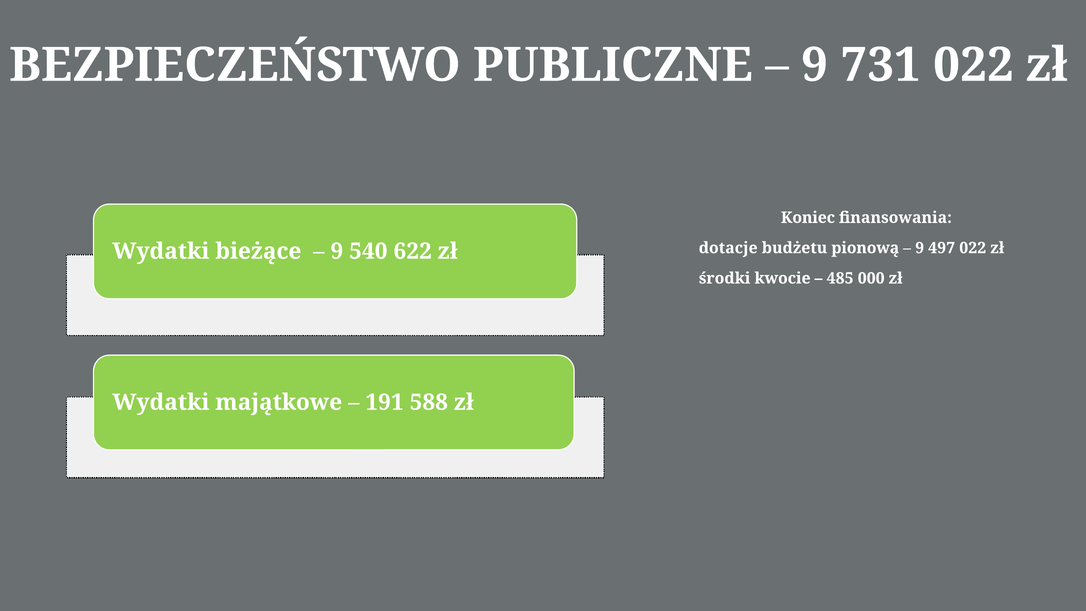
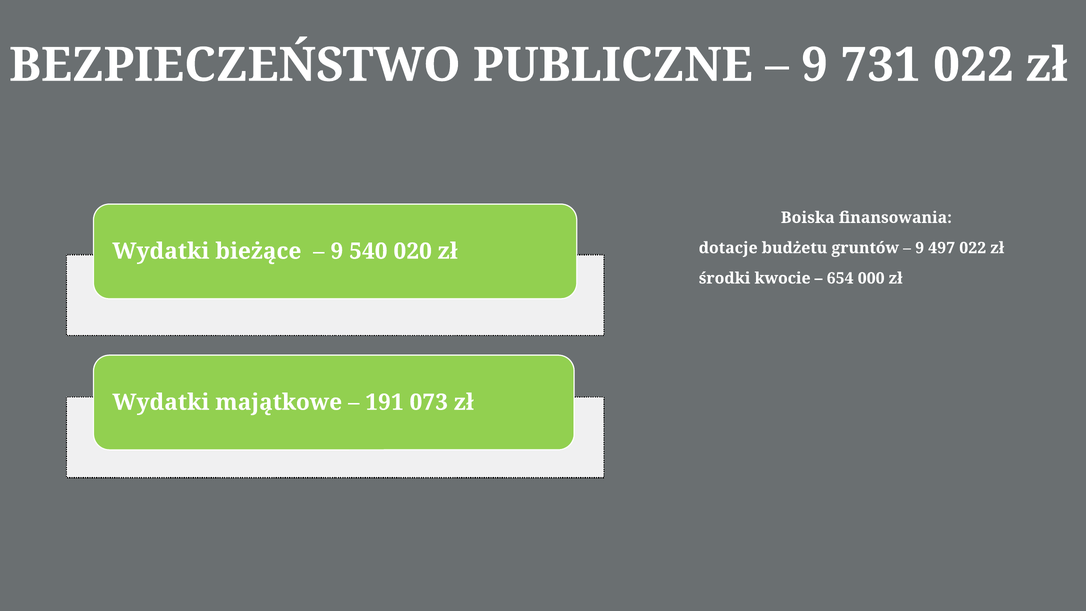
Koniec: Koniec -> Boiska
pionową: pionową -> gruntów
622: 622 -> 020
485: 485 -> 654
588: 588 -> 073
